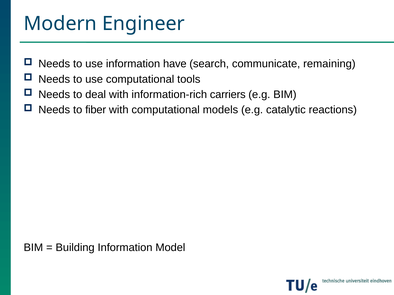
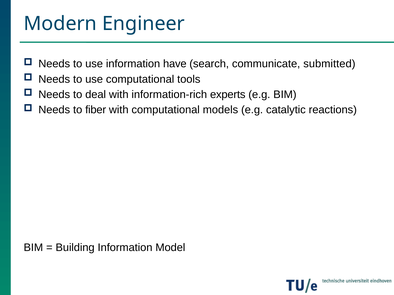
remaining: remaining -> submitted
carriers: carriers -> experts
